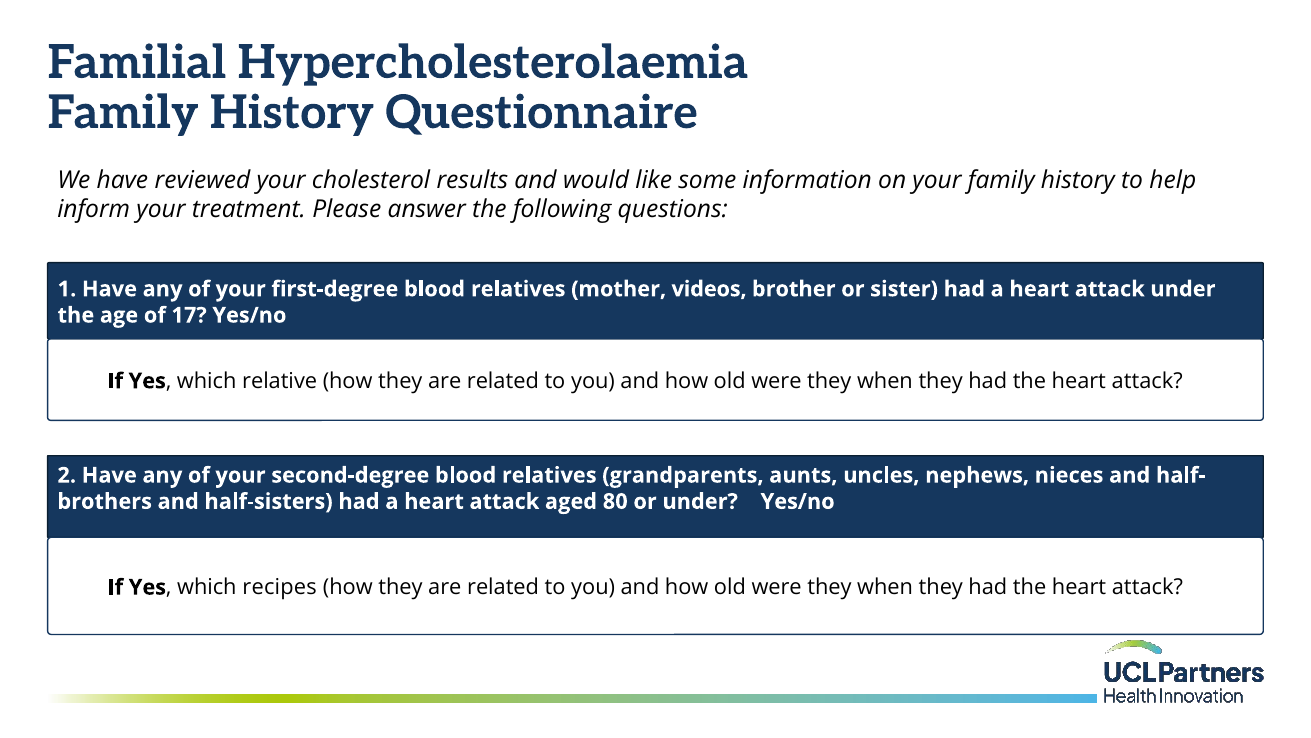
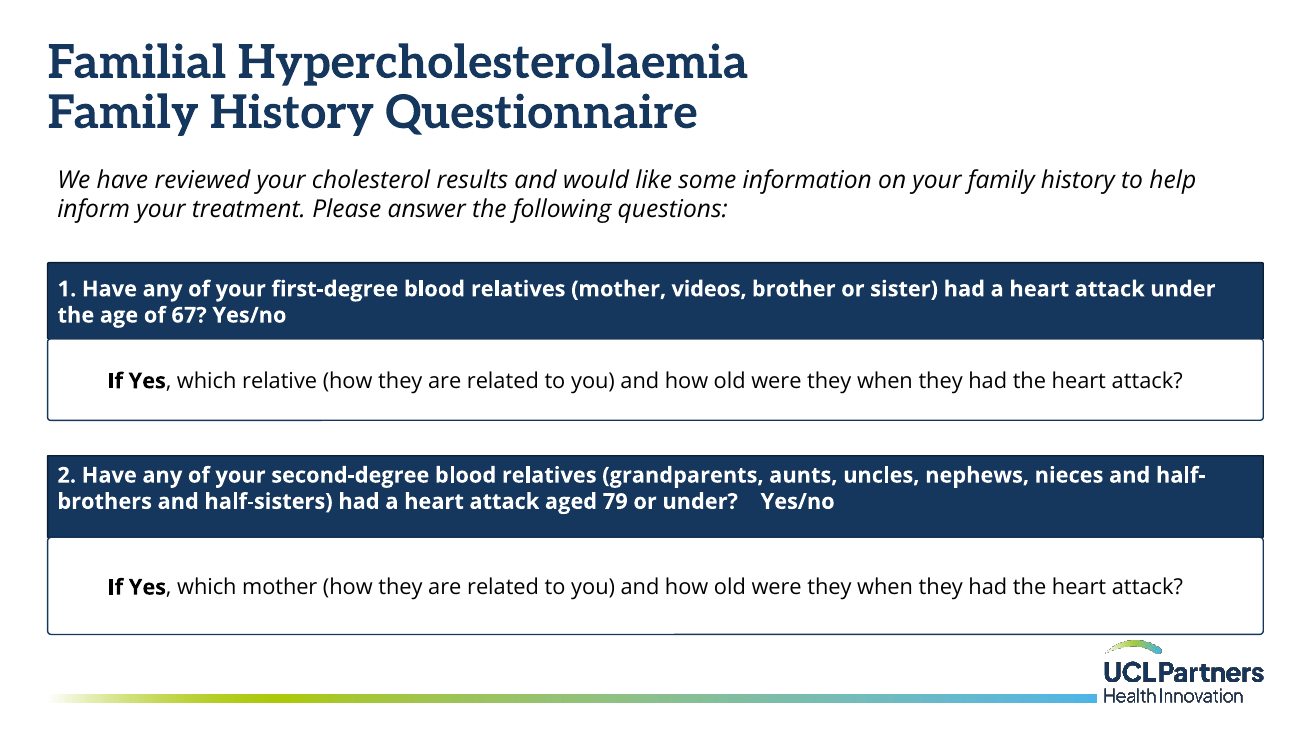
17: 17 -> 67
80: 80 -> 79
which recipes: recipes -> mother
